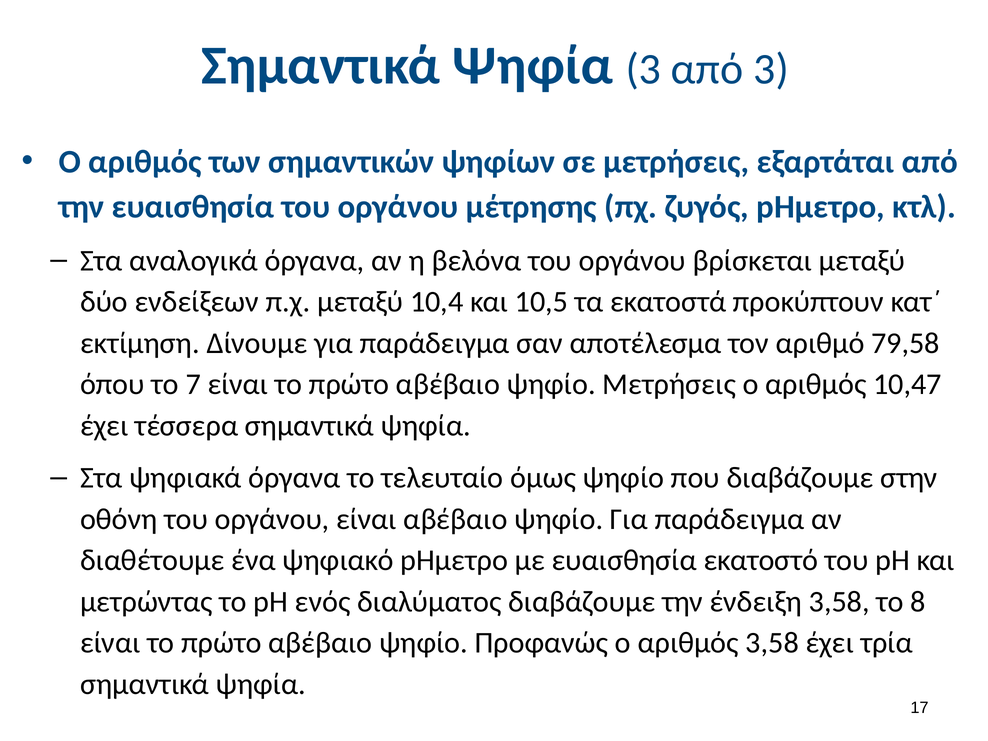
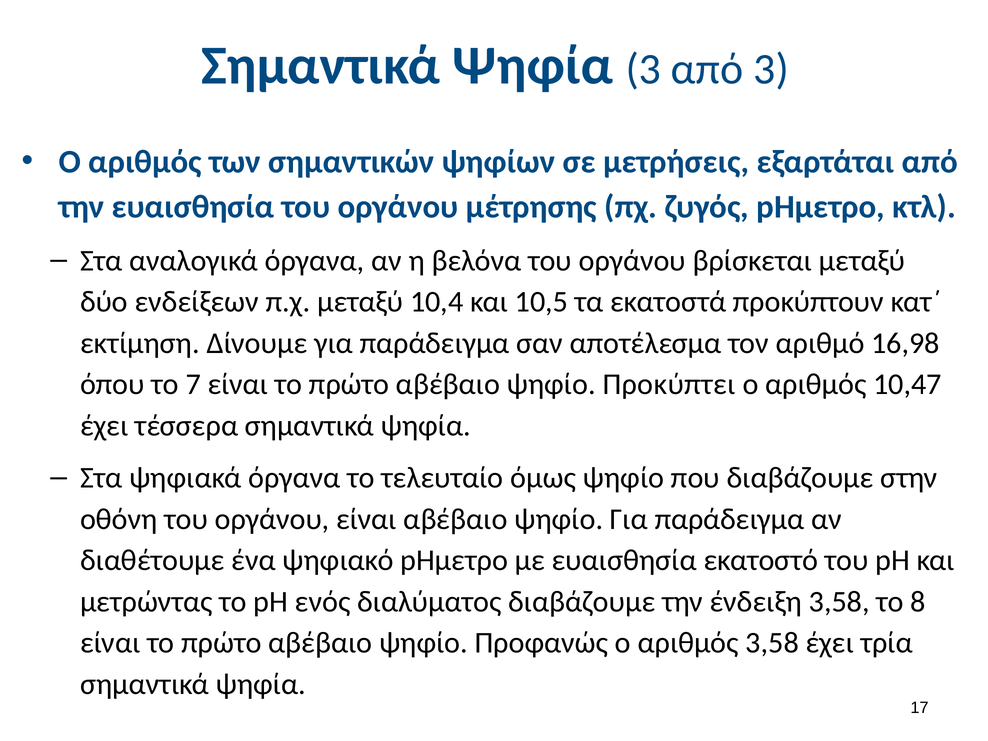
79,58: 79,58 -> 16,98
ψηφίο Μετρήσεις: Μετρήσεις -> Προκύπτει
